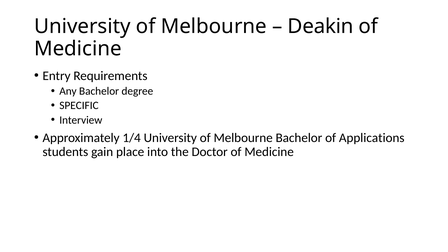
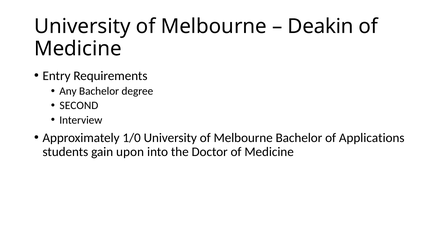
SPECIFIC: SPECIFIC -> SECOND
1/4: 1/4 -> 1/0
place: place -> upon
